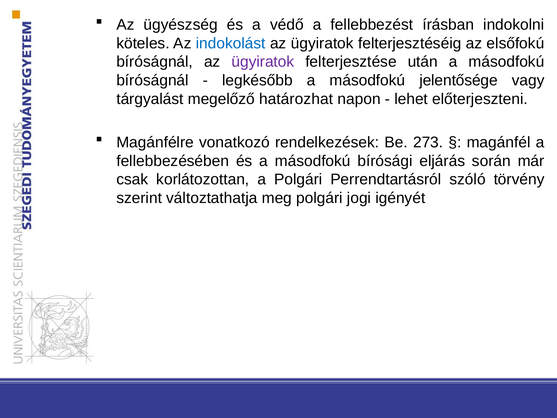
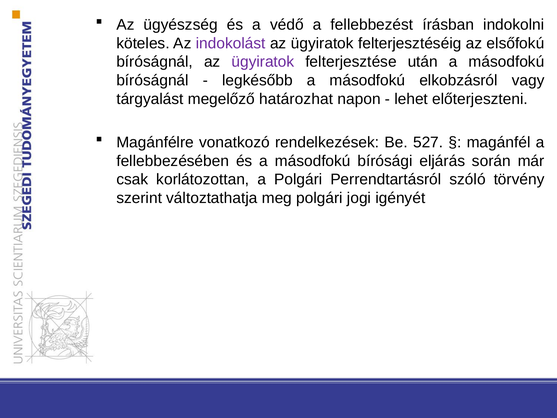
indokolást colour: blue -> purple
jelentősége: jelentősége -> elkobzásról
273: 273 -> 527
